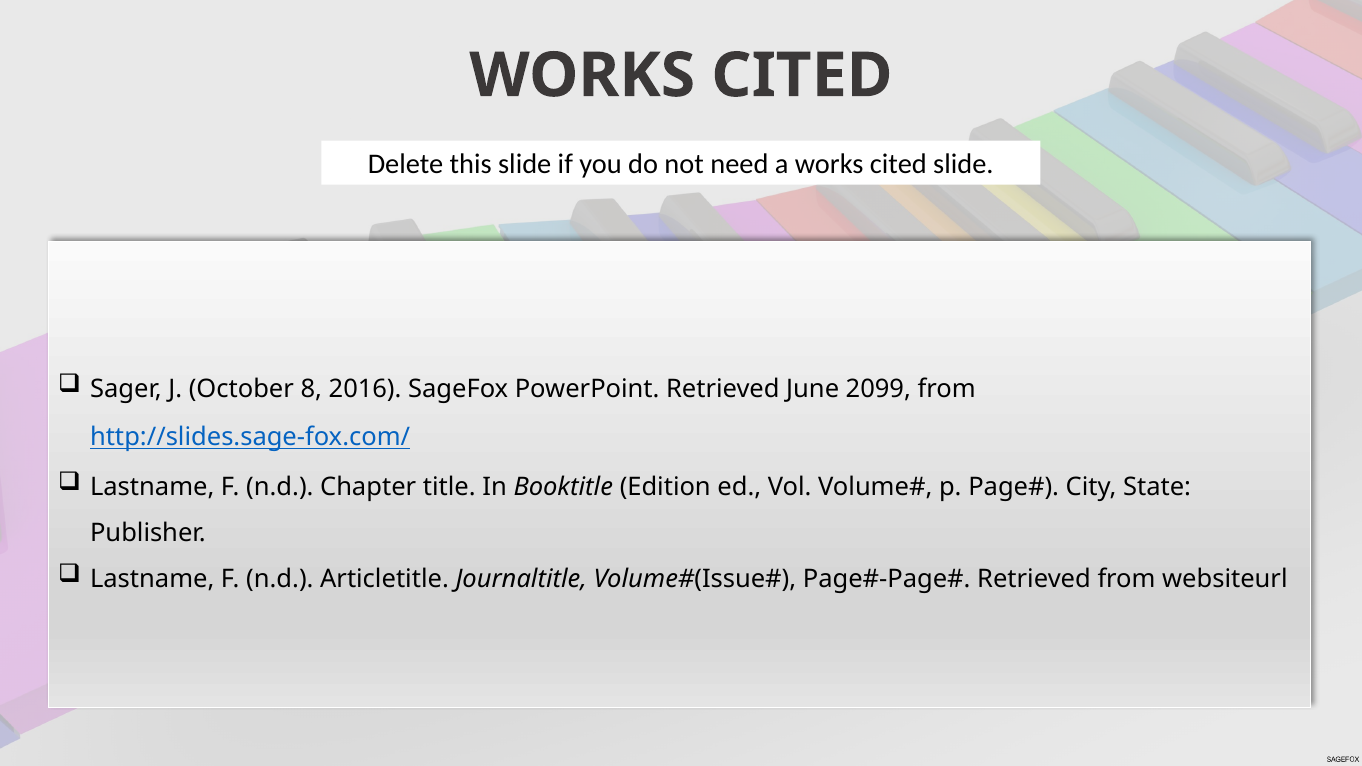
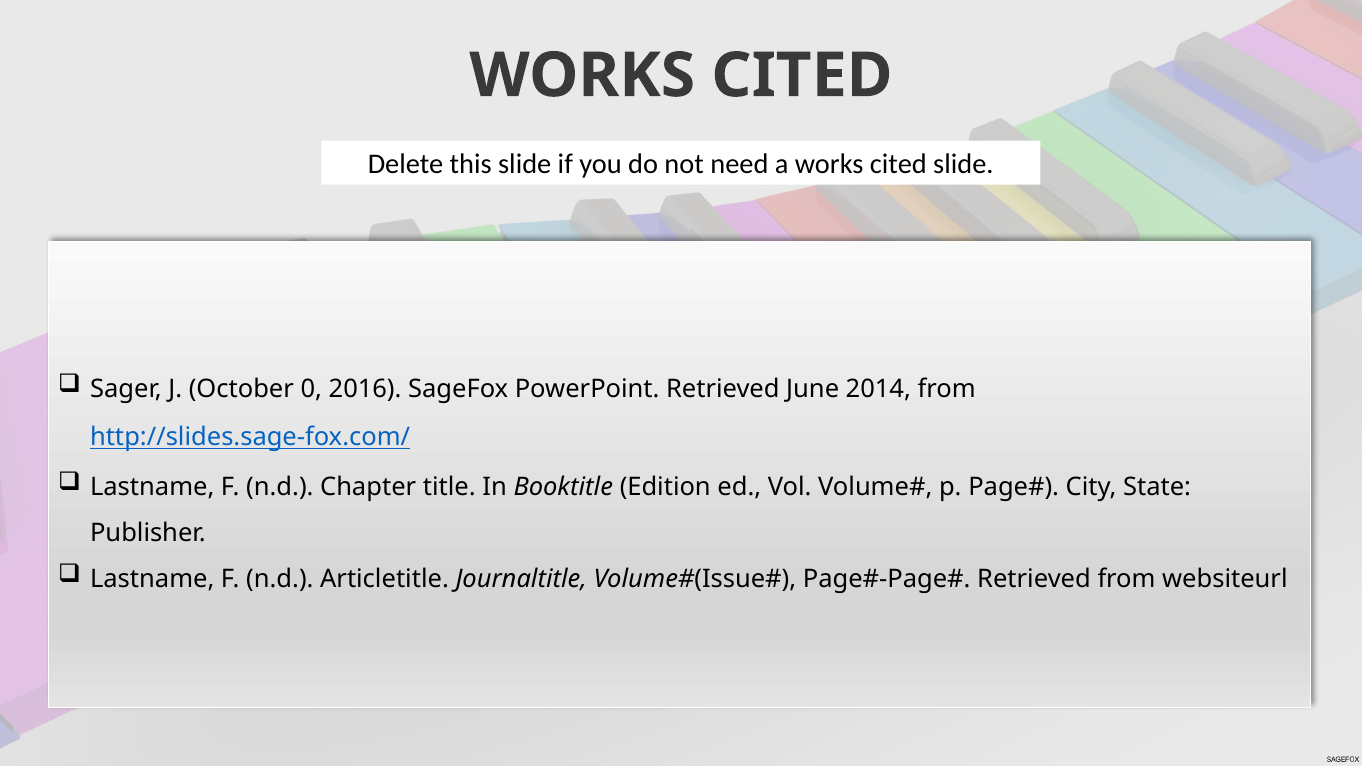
8: 8 -> 0
2099: 2099 -> 2014
